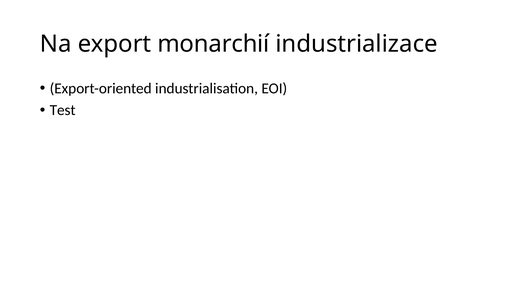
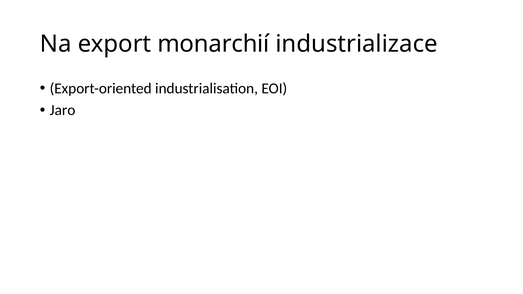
Test: Test -> Jaro
